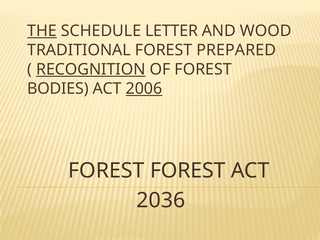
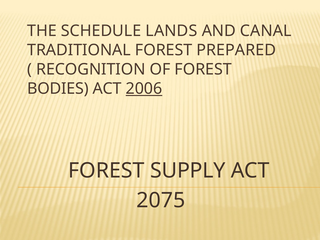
THE underline: present -> none
LETTER: LETTER -> LANDS
WOOD: WOOD -> CANAL
RECOGNITION underline: present -> none
FOREST FOREST: FOREST -> SUPPLY
2036: 2036 -> 2075
